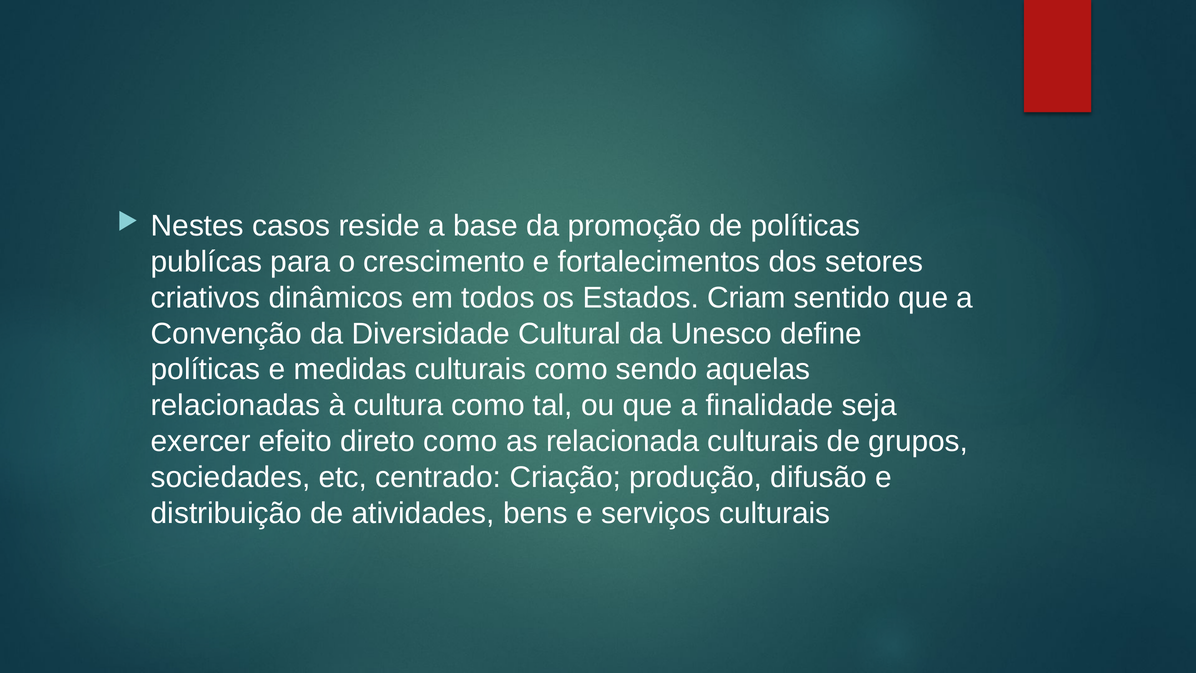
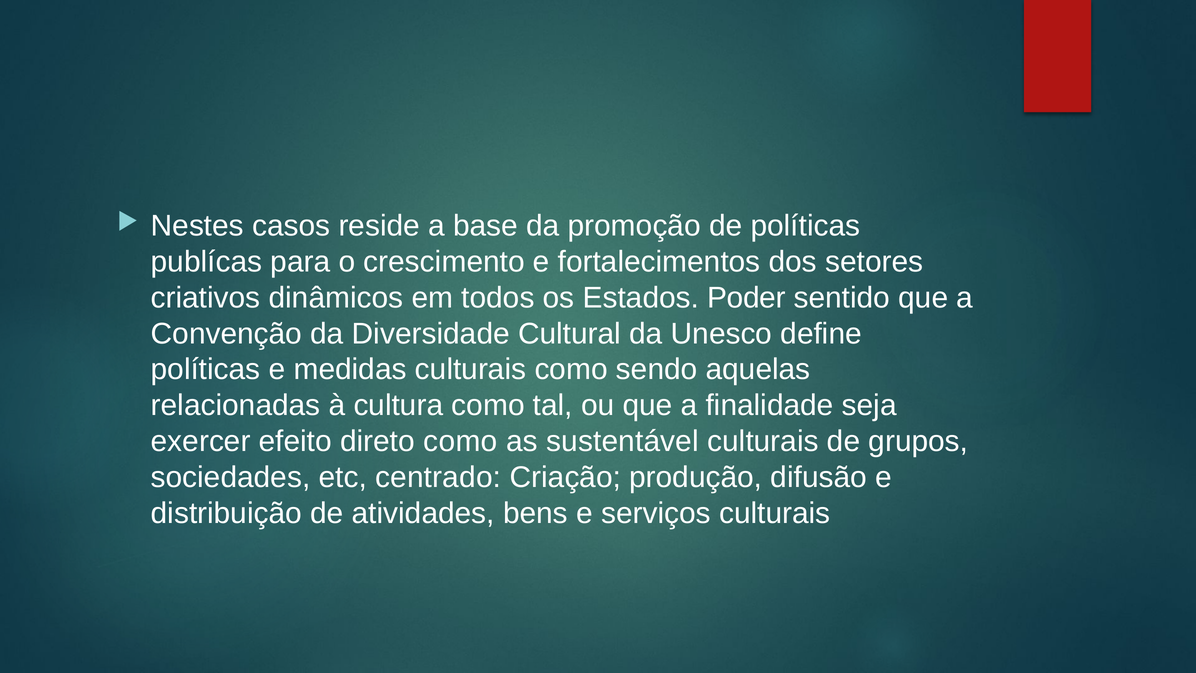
Criam: Criam -> Poder
relacionada: relacionada -> sustentável
